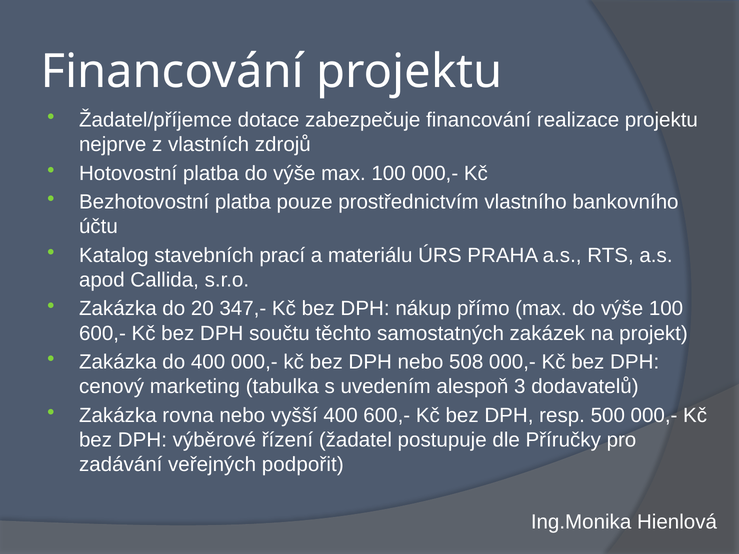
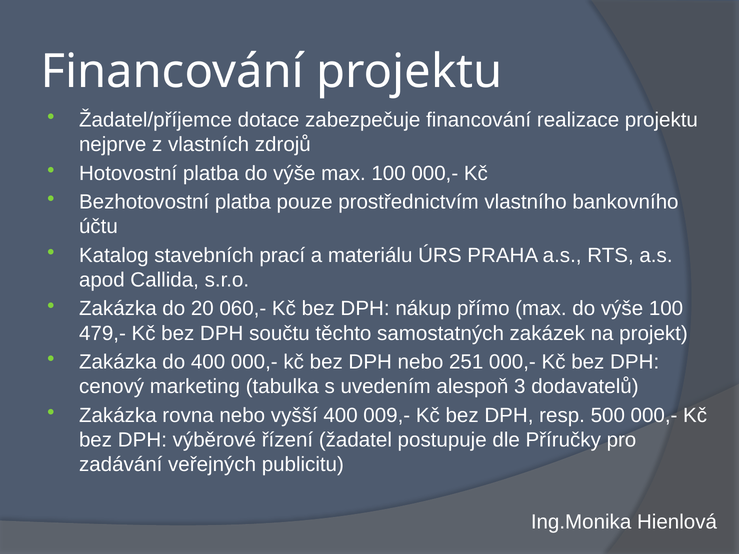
347,-: 347,- -> 060,-
600,- at (102, 333): 600,- -> 479,-
508: 508 -> 251
400 600,-: 600,- -> 009,-
podpořit: podpořit -> publicitu
